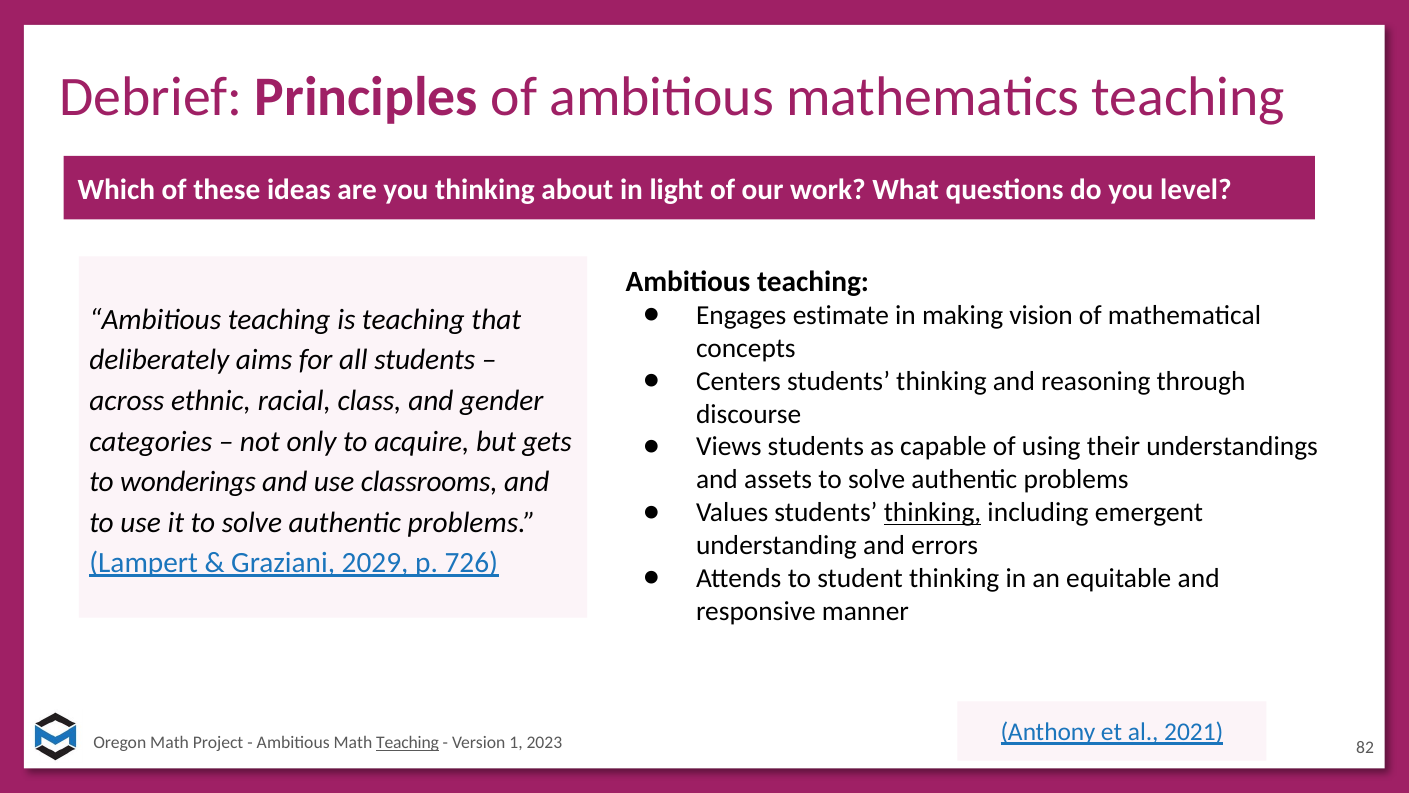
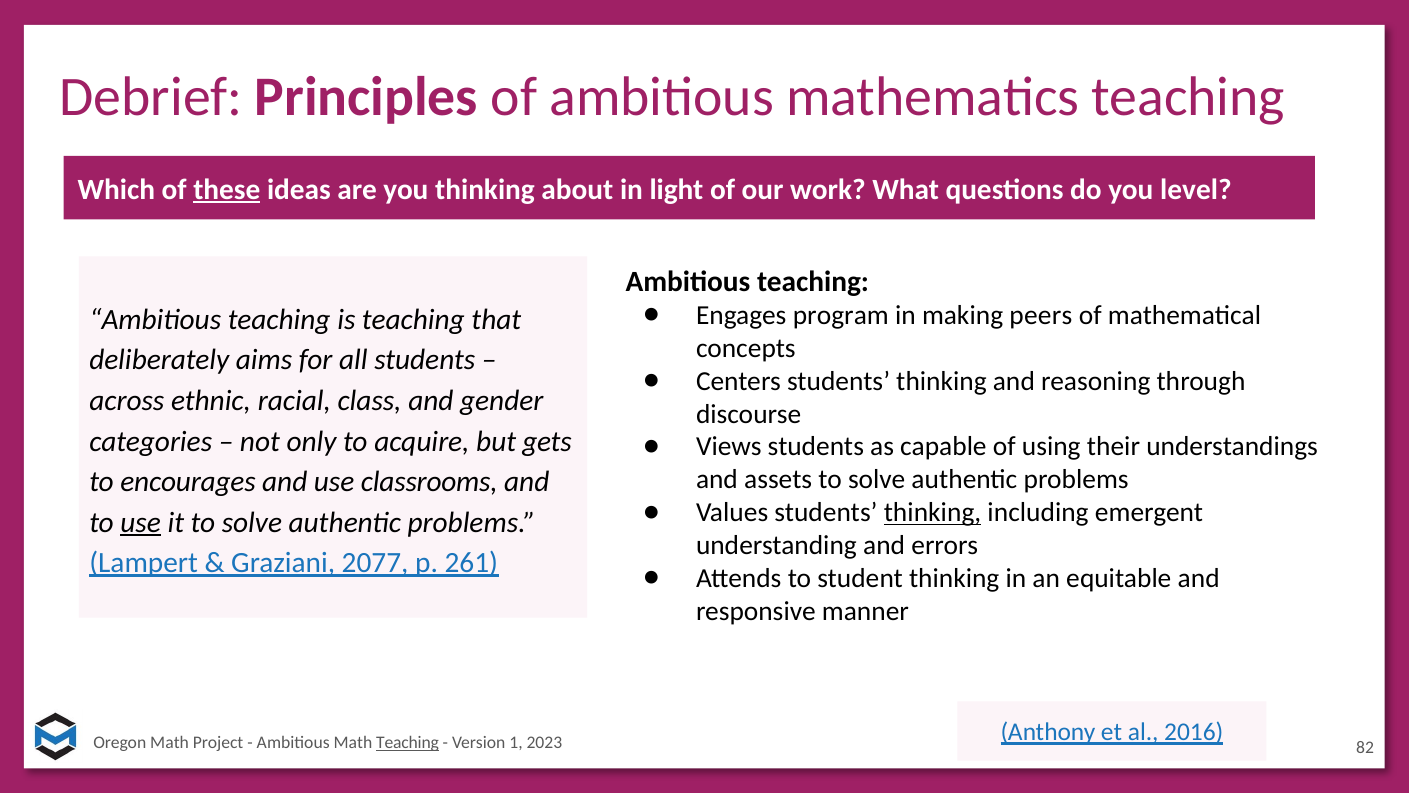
these underline: none -> present
estimate: estimate -> program
vision: vision -> peers
wonderings: wonderings -> encourages
use at (141, 522) underline: none -> present
2029: 2029 -> 2077
726: 726 -> 261
2021: 2021 -> 2016
